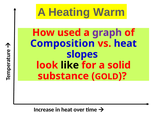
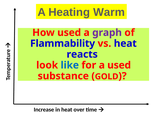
Composition: Composition -> Flammability
slopes: slopes -> reacts
like colour: black -> blue
a solid: solid -> used
